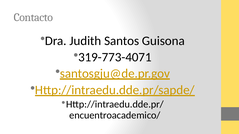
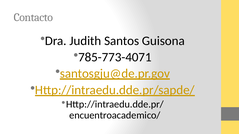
319-773-4071: 319-773-4071 -> 785-773-4071
